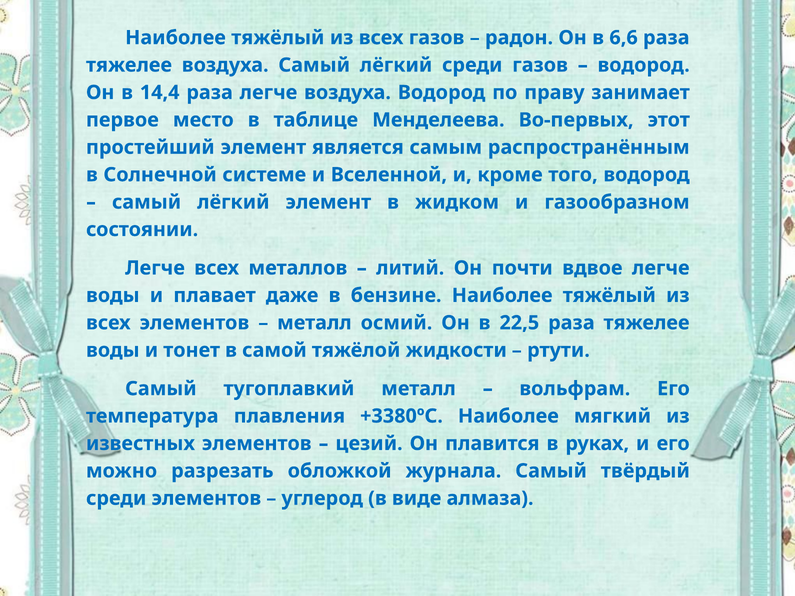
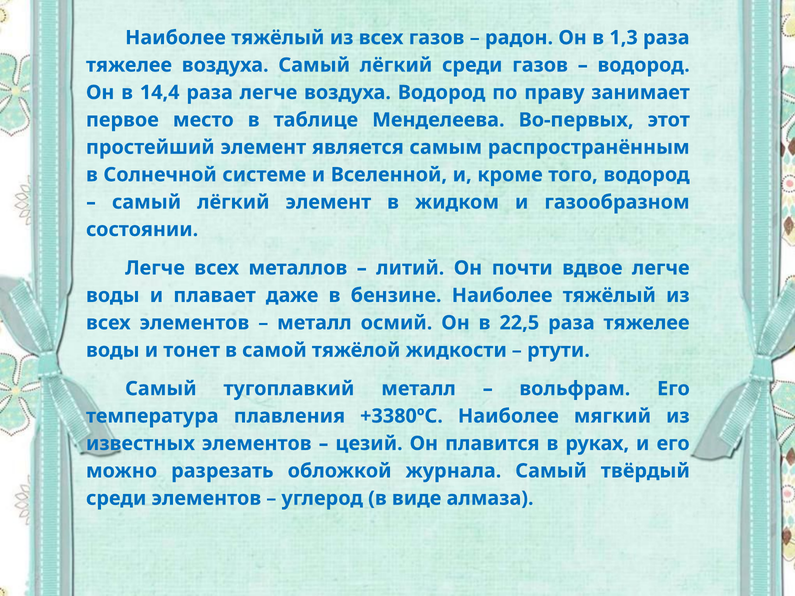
6,6: 6,6 -> 1,3
